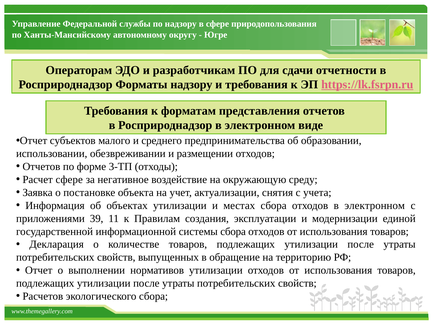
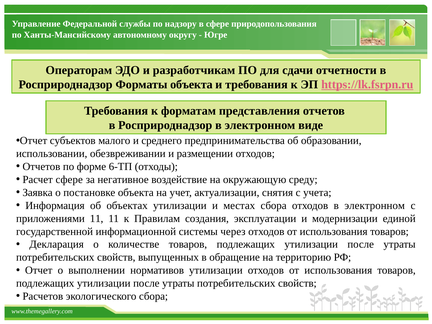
Форматы надзору: надзору -> объекта
3-ТП: 3-ТП -> 6-ТП
приложениями 39: 39 -> 11
системы сбора: сбора -> через
